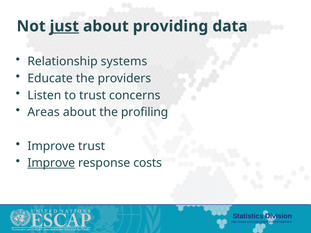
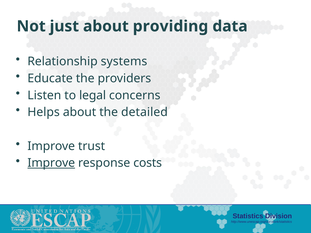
just underline: present -> none
to trust: trust -> legal
Areas: Areas -> Helps
profiling: profiling -> detailed
